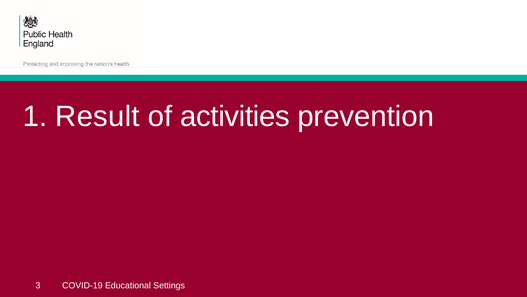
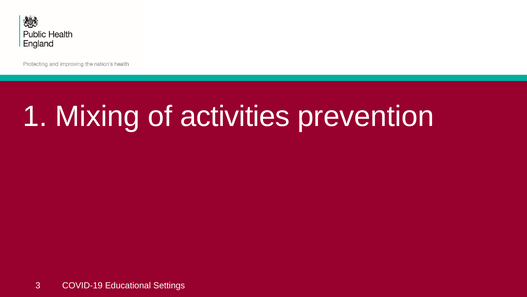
Result: Result -> Mixing
